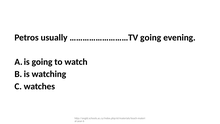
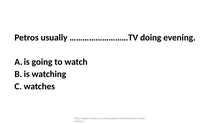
………………………TV going: going -> doing
